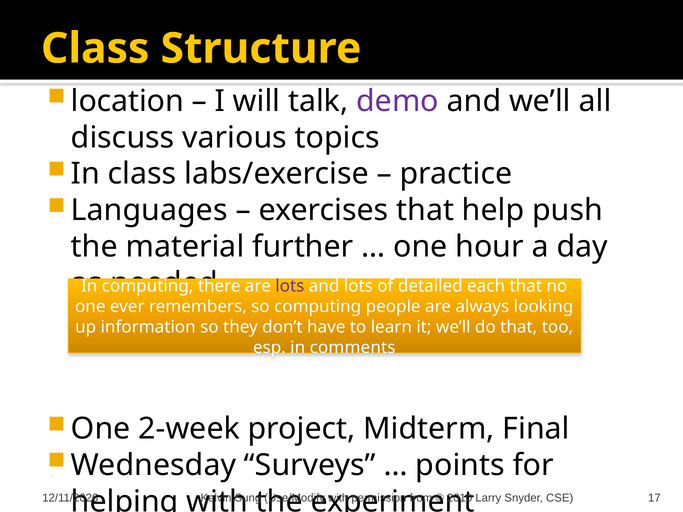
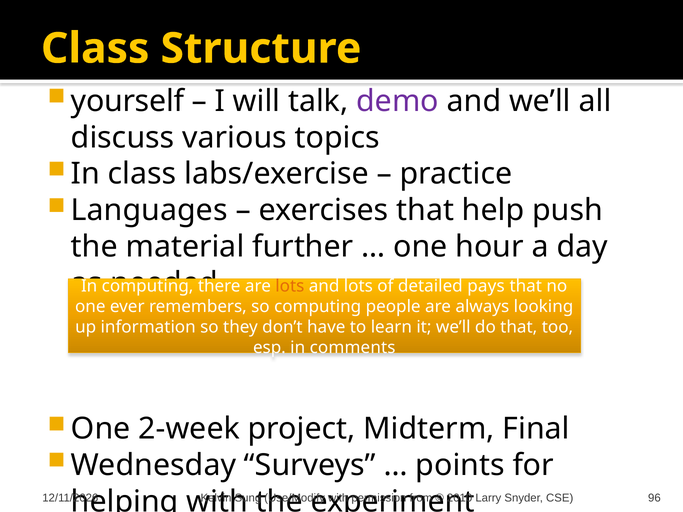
location: location -> yourself
lots at (290, 286) colour: purple -> orange
each: each -> pays
17: 17 -> 96
